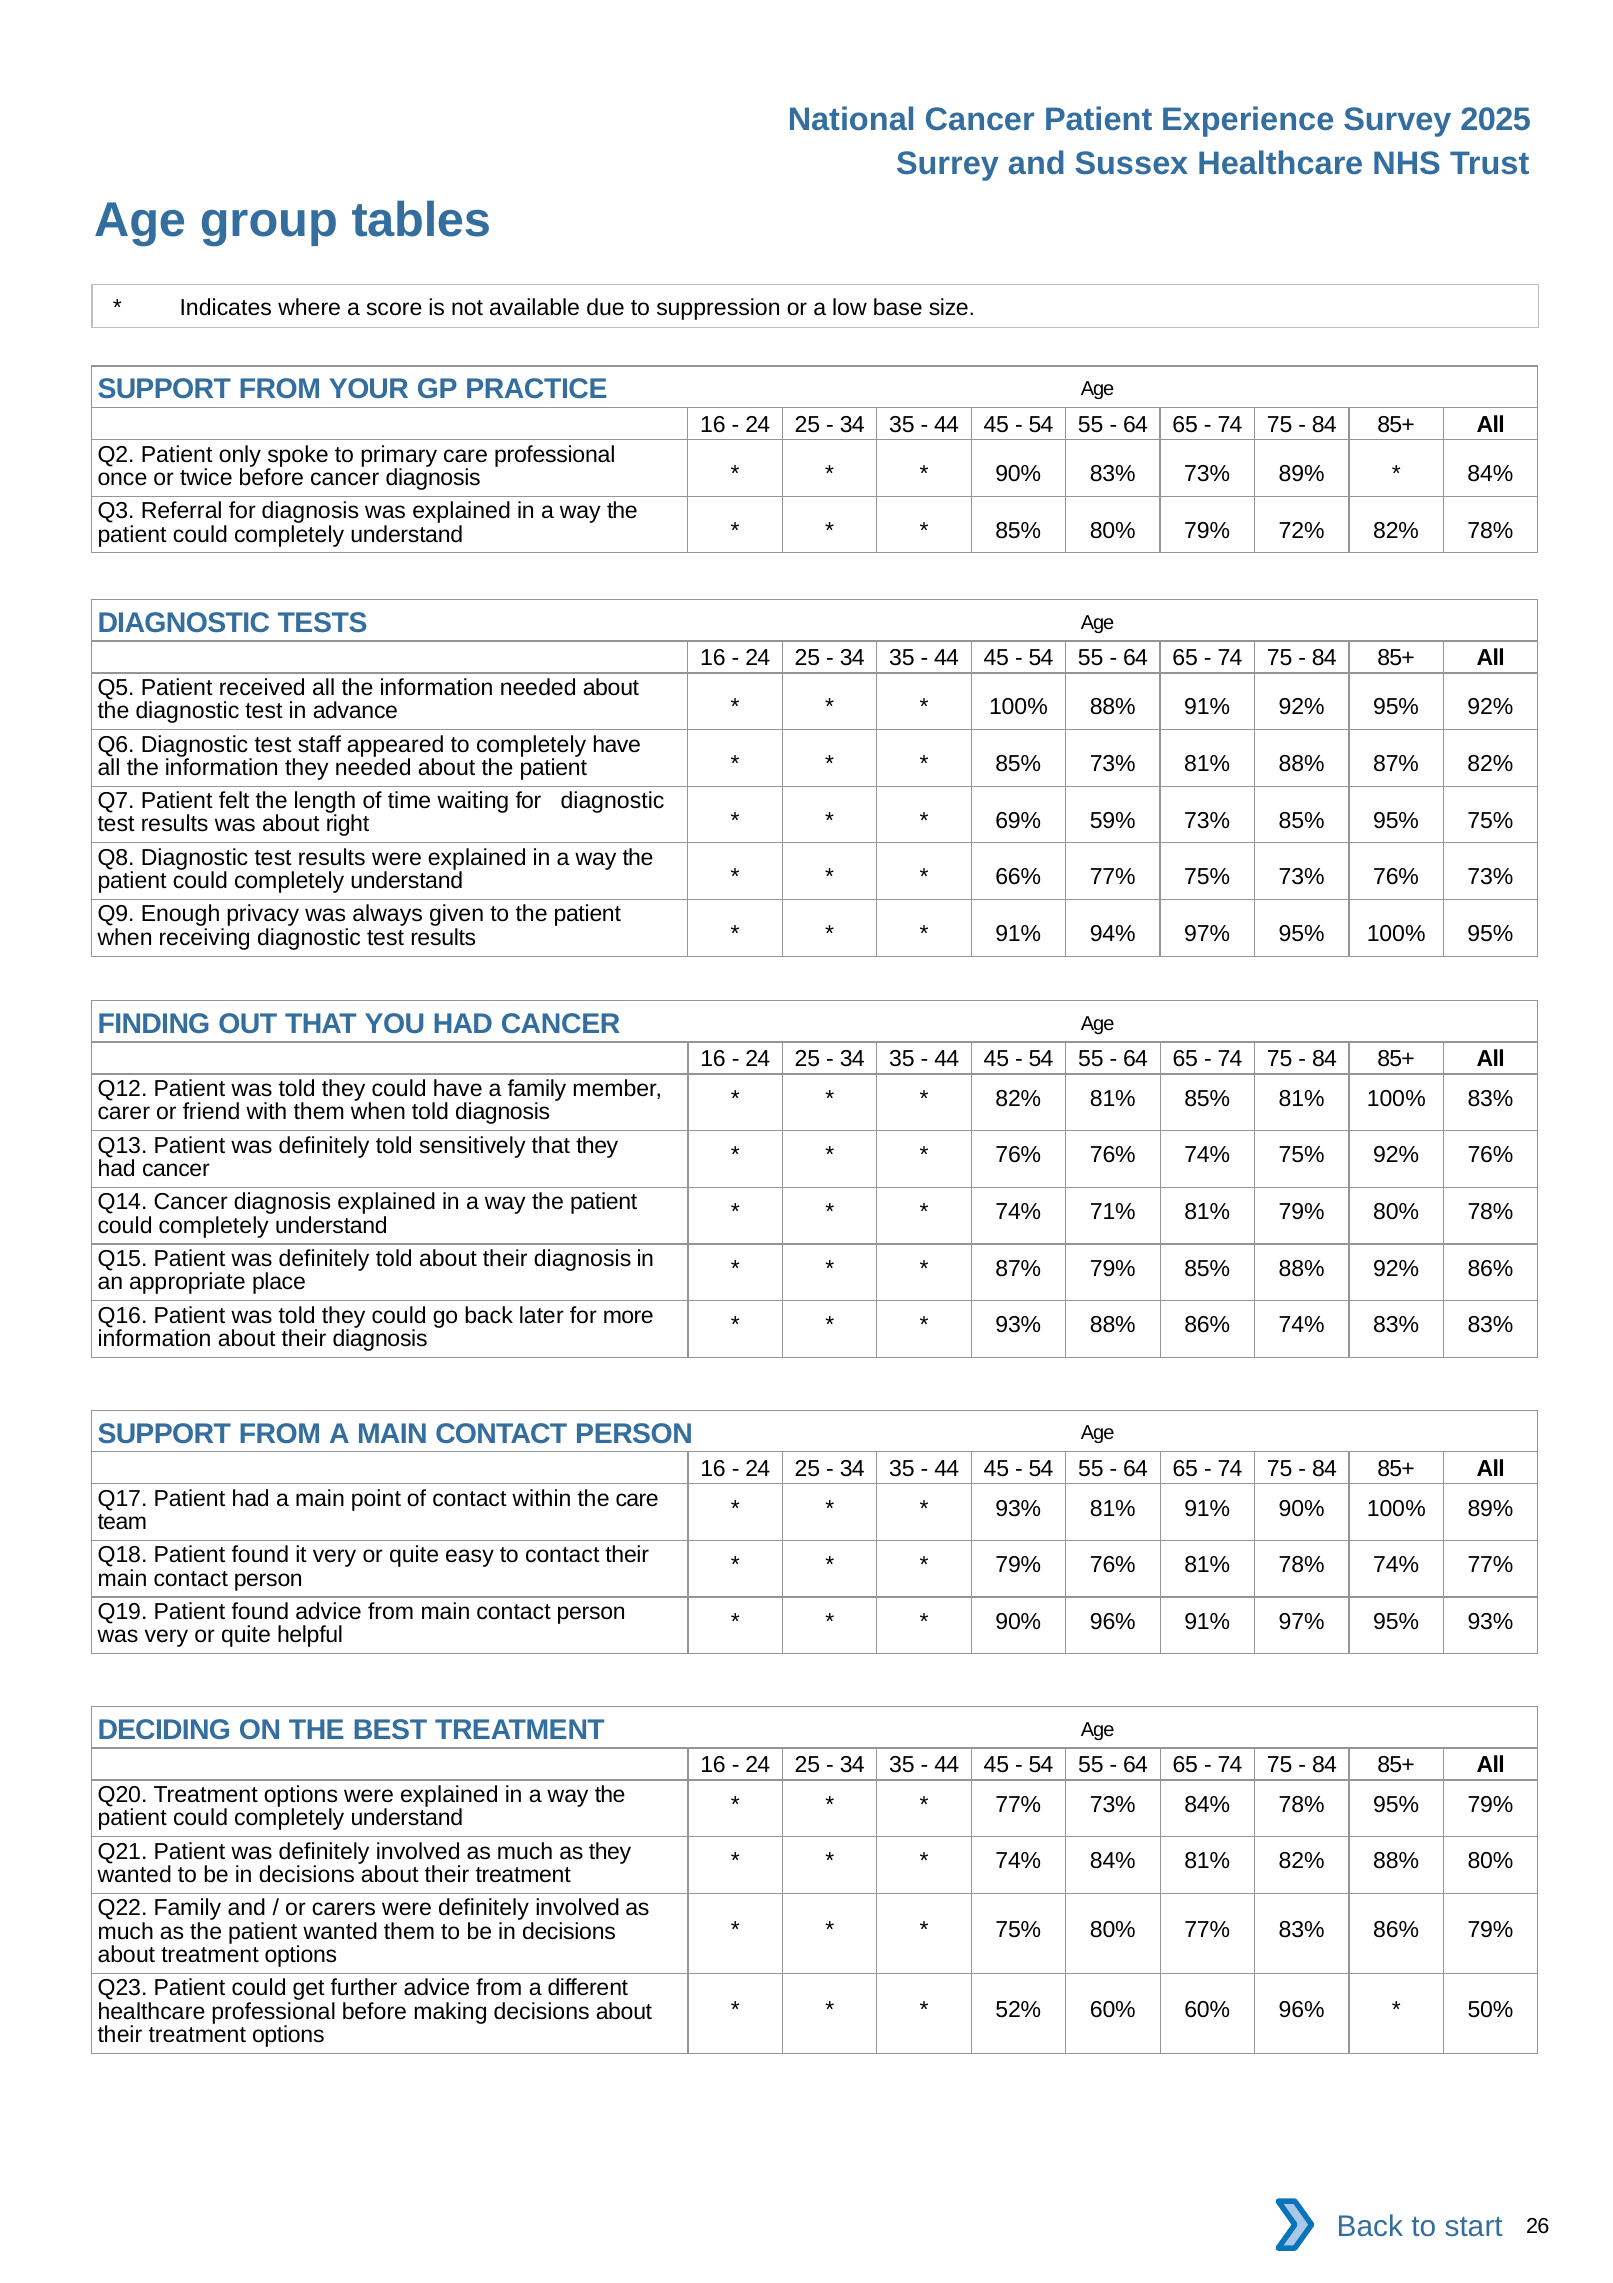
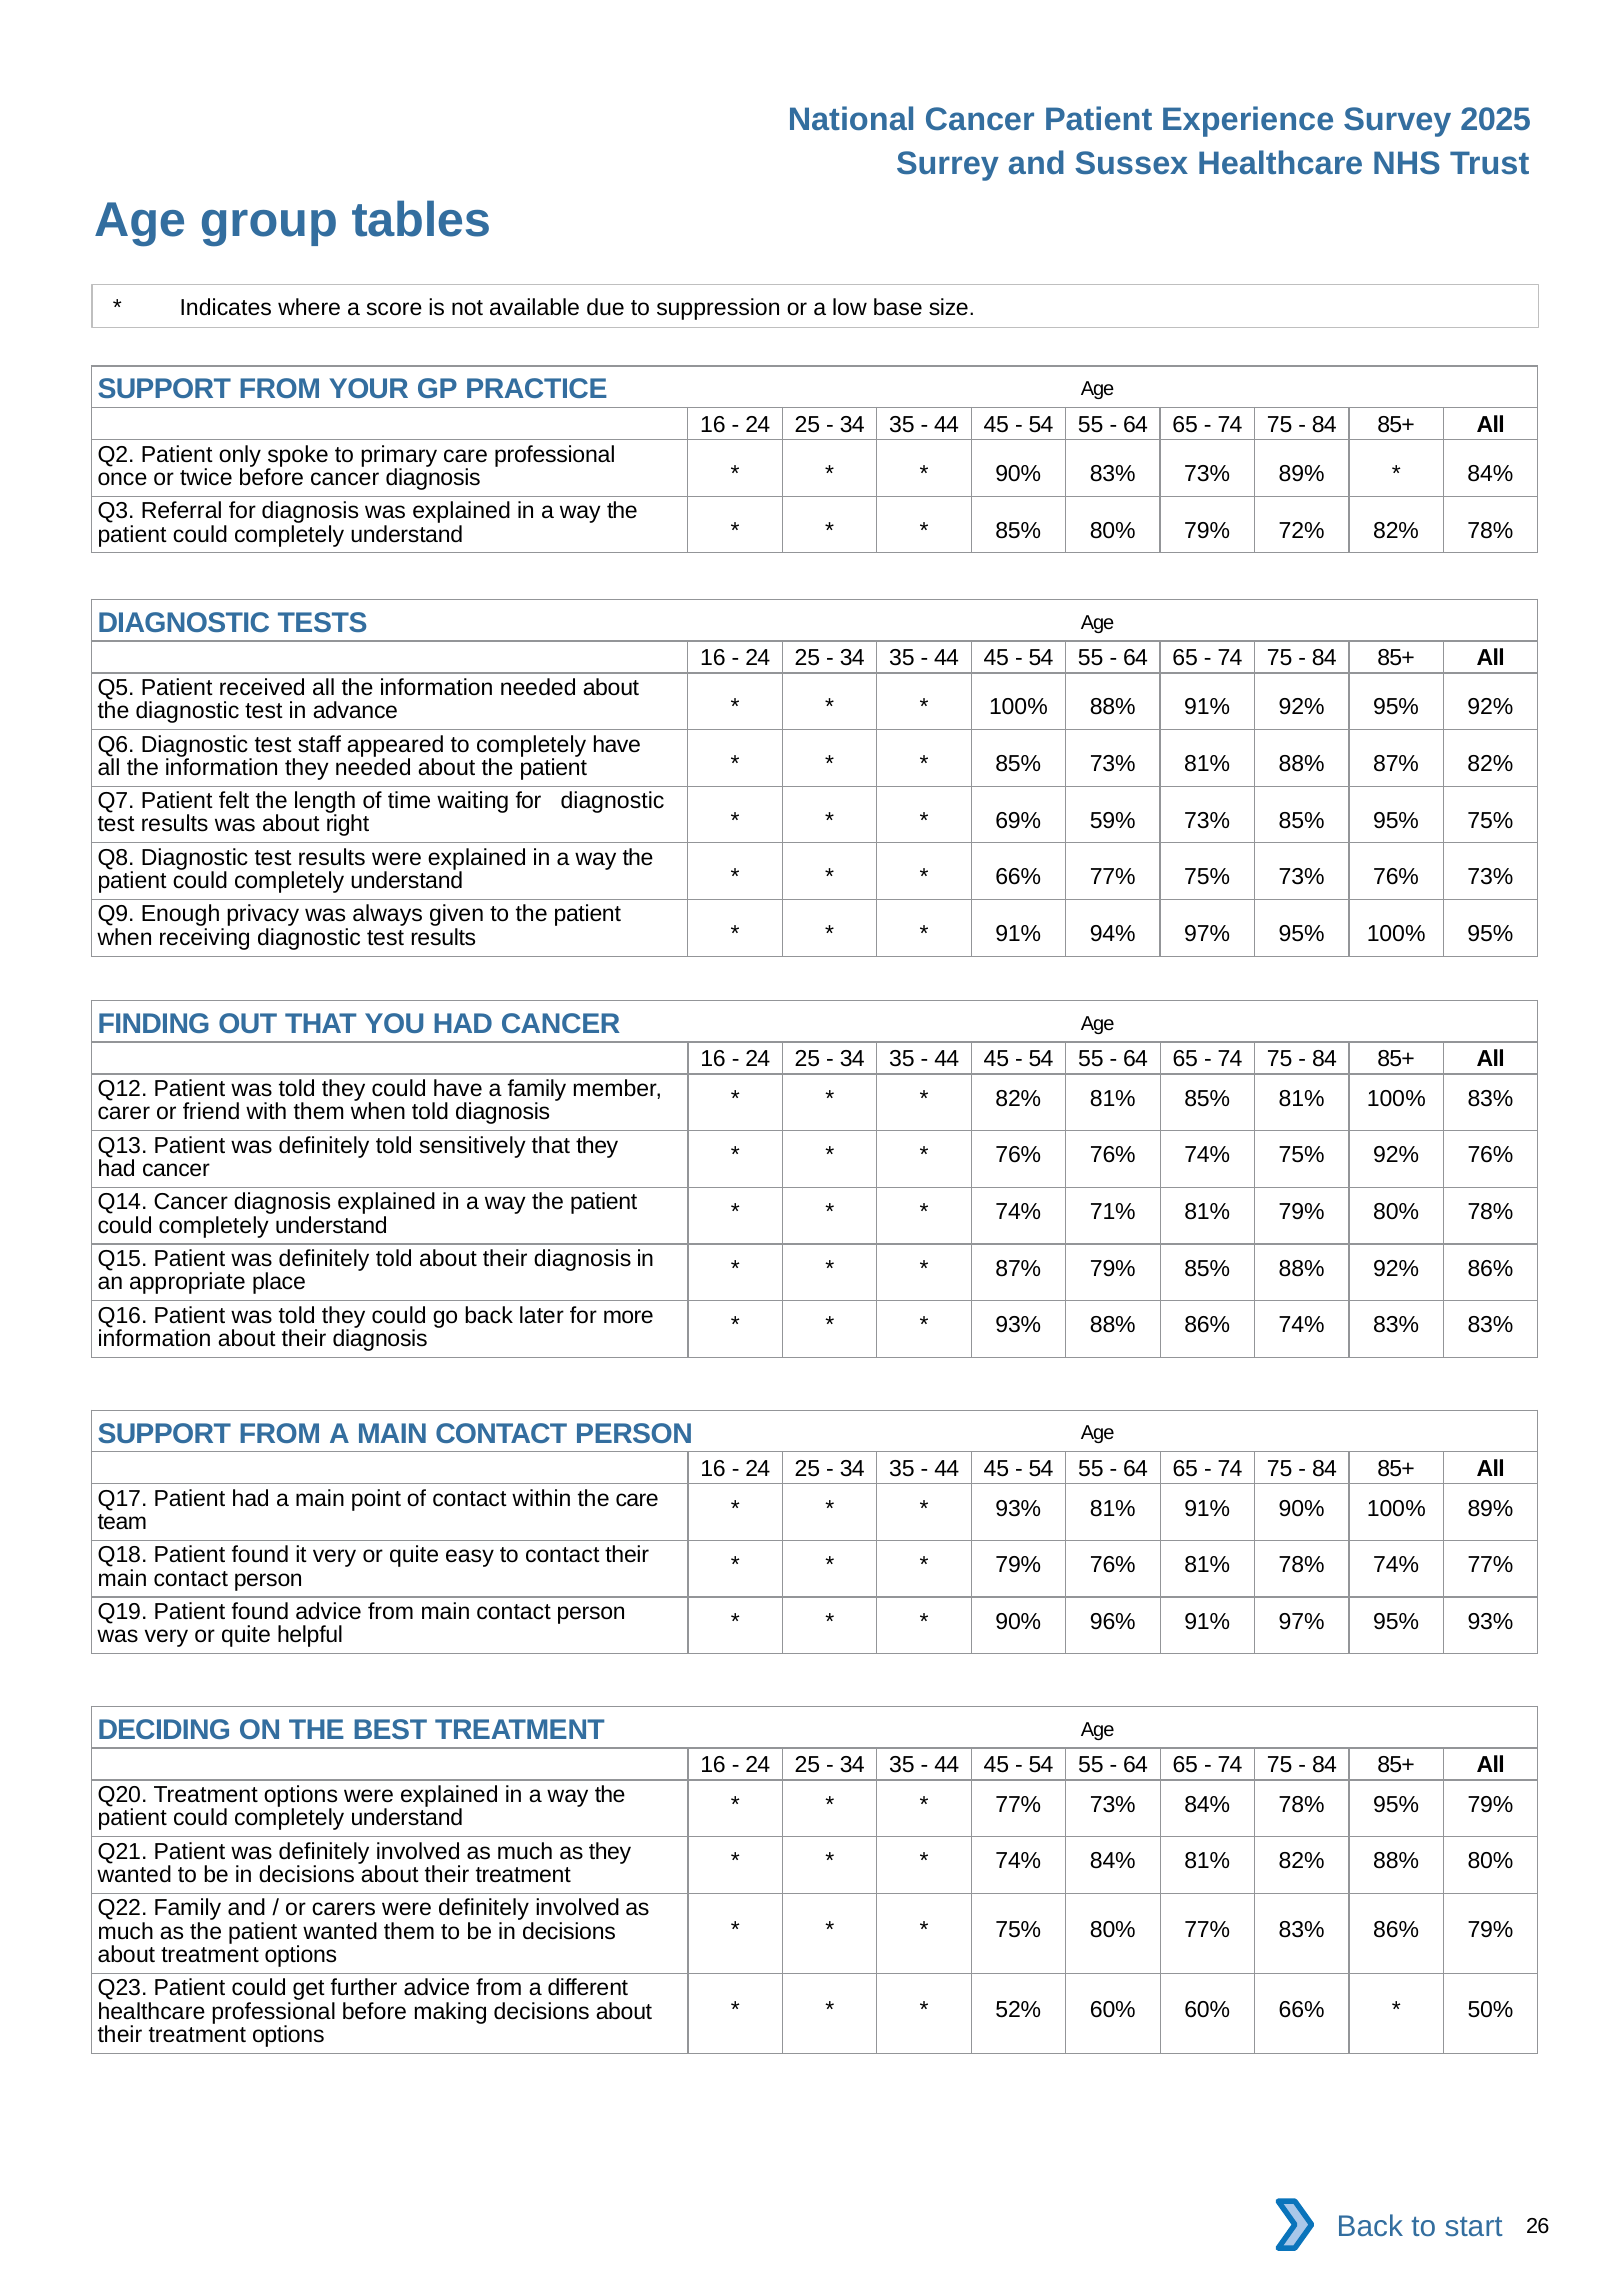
60% 96%: 96% -> 66%
